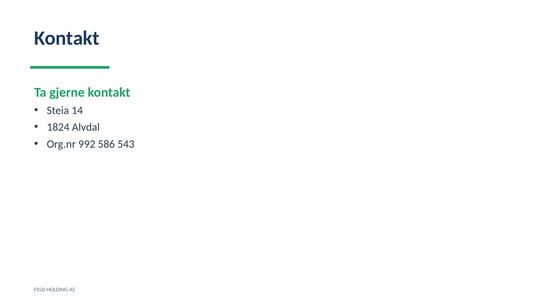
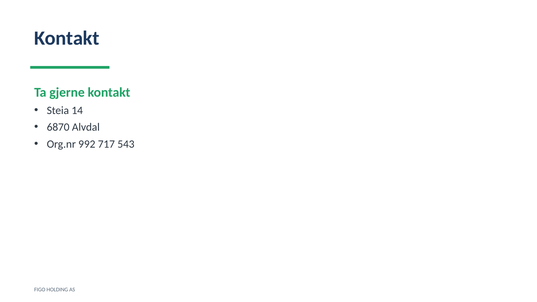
1824: 1824 -> 6870
586: 586 -> 717
